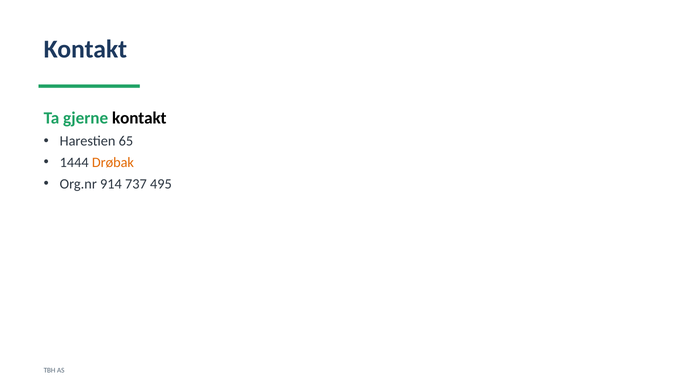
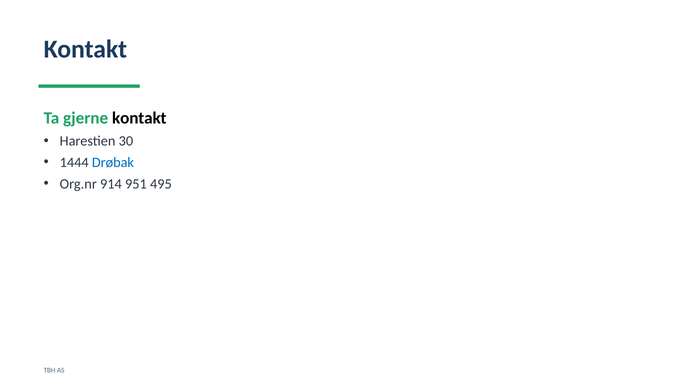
65: 65 -> 30
Drøbak colour: orange -> blue
737: 737 -> 951
